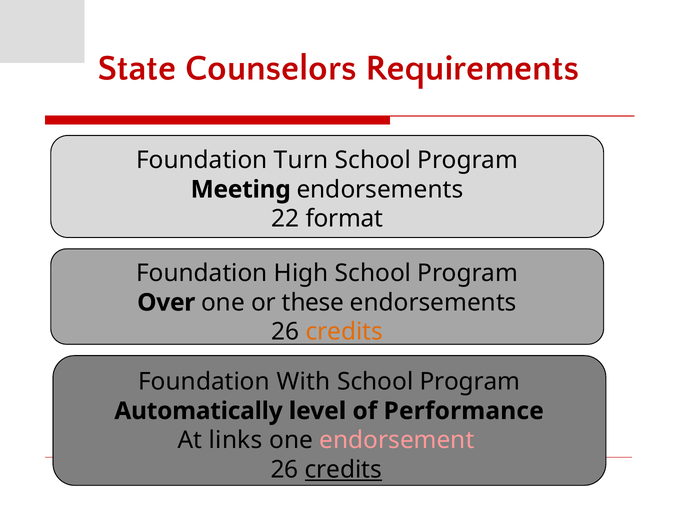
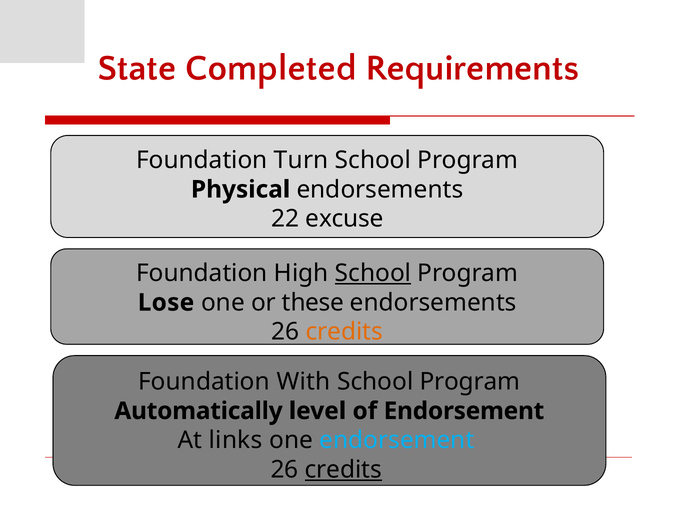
Counselors: Counselors -> Completed
Meeting: Meeting -> Physical
format: format -> excuse
School at (373, 273) underline: none -> present
Over: Over -> Lose
of Performance: Performance -> Endorsement
endorsement at (397, 440) colour: pink -> light blue
